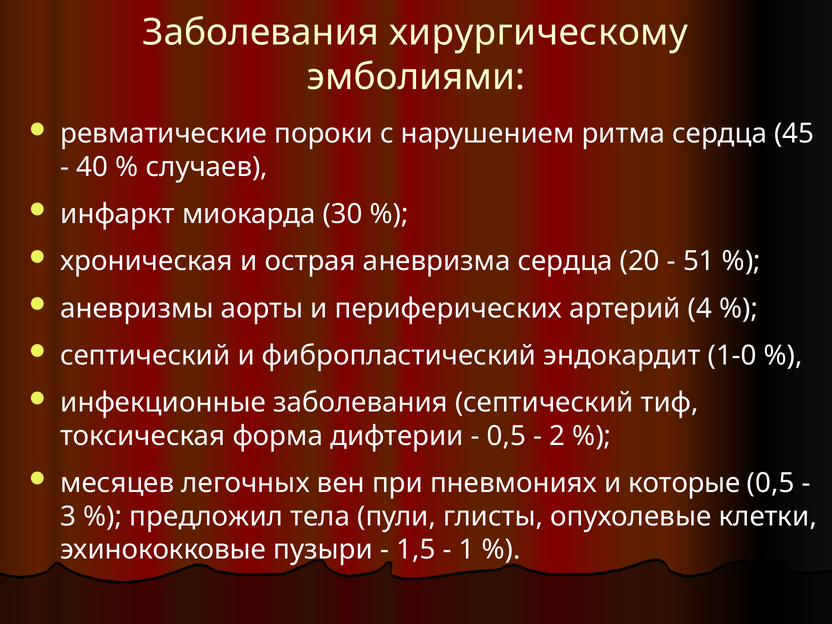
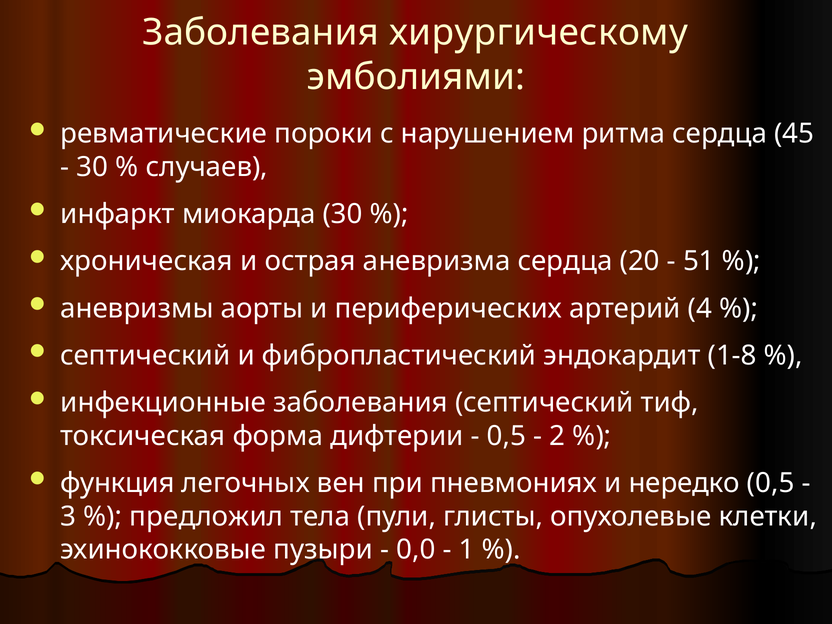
40 at (92, 167): 40 -> 30
1-0: 1-0 -> 1-8
месяцев: месяцев -> функция
которые: которые -> нередко
1,5: 1,5 -> 0,0
